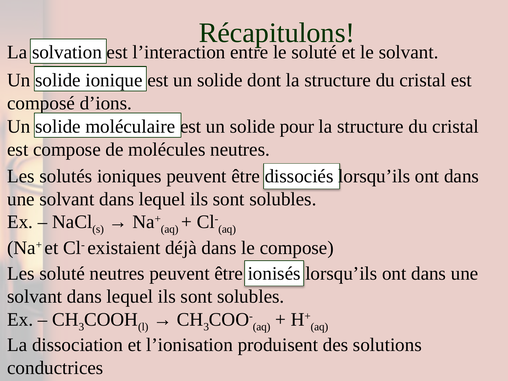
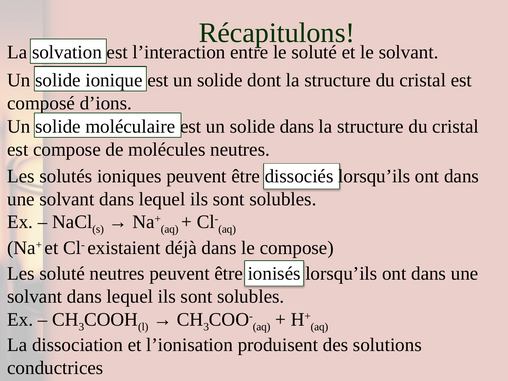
solide pour: pour -> dans
